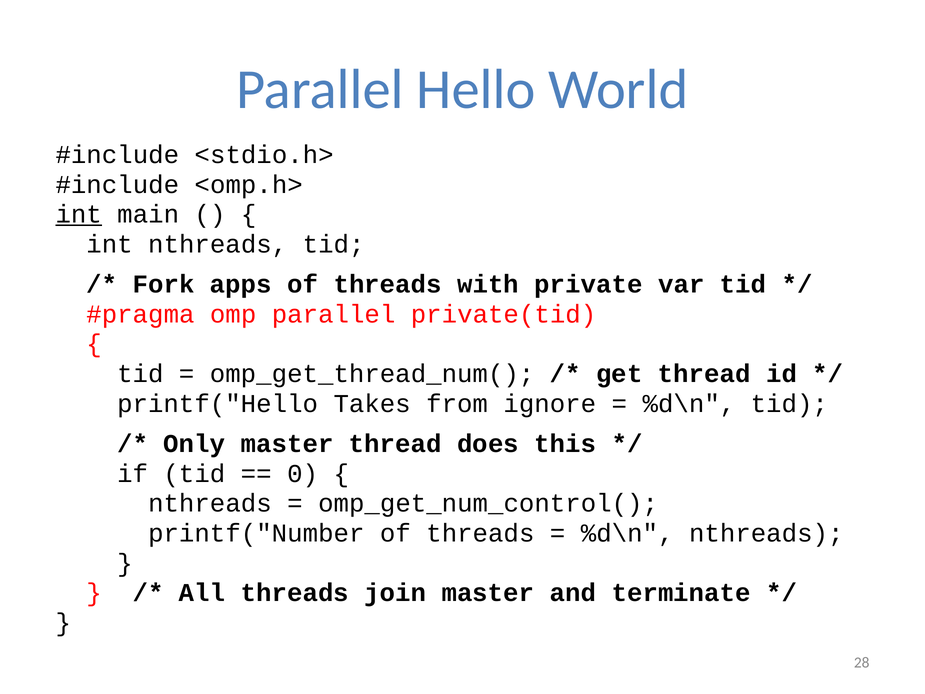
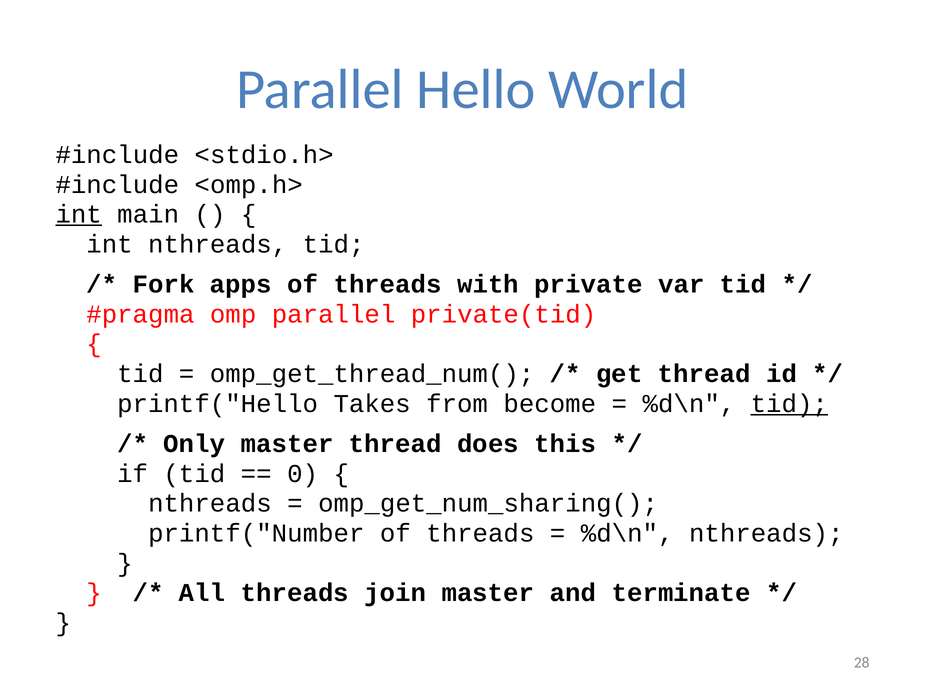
ignore: ignore -> become
tid at (789, 404) underline: none -> present
omp_get_num_control(: omp_get_num_control( -> omp_get_num_sharing(
